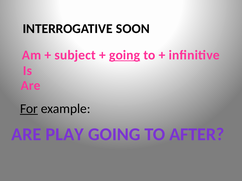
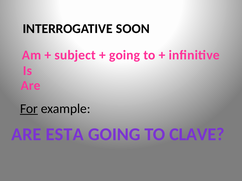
going at (125, 55) underline: present -> none
PLAY: PLAY -> ESTA
AFTER: AFTER -> CLAVE
